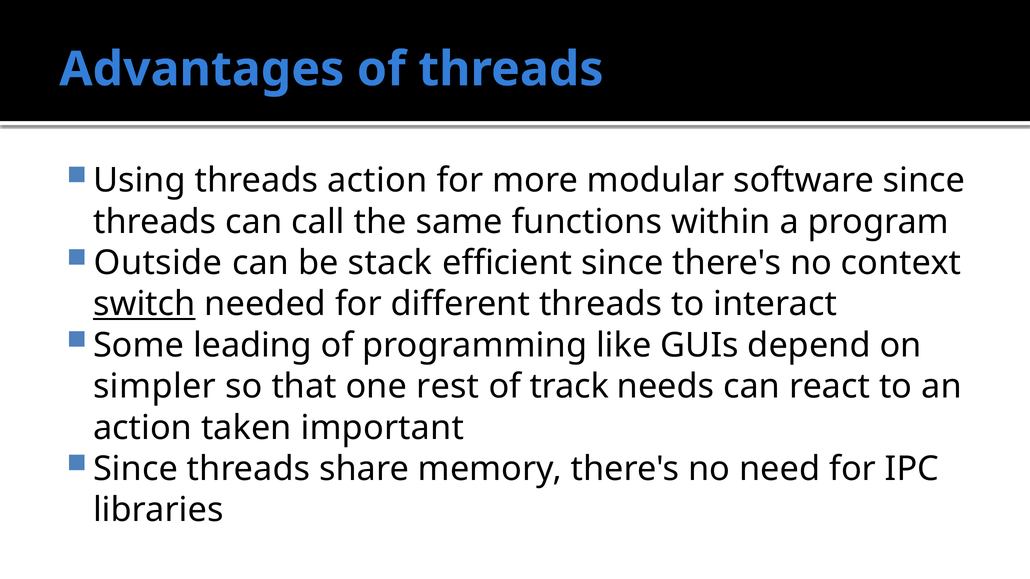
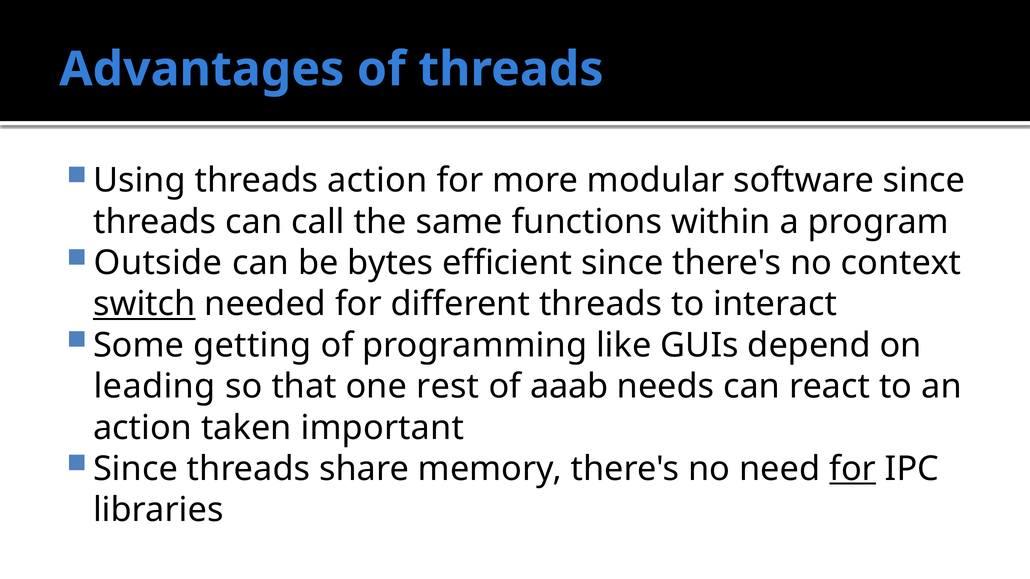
stack: stack -> bytes
leading: leading -> getting
simpler: simpler -> leading
track: track -> aaab
for at (853, 469) underline: none -> present
